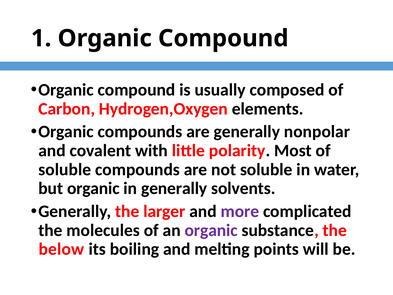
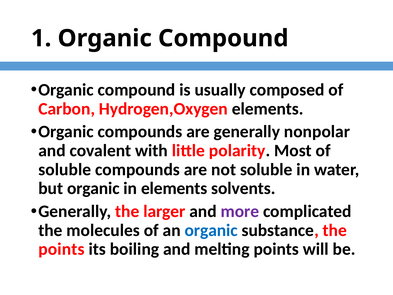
in generally: generally -> elements
organic at (211, 230) colour: purple -> blue
below at (61, 249): below -> points
